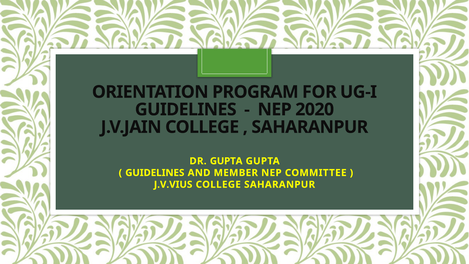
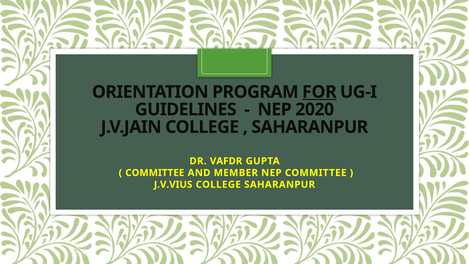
FOR underline: none -> present
DR GUPTA: GUPTA -> VAFDR
GUIDELINES at (155, 173): GUIDELINES -> COMMITTEE
